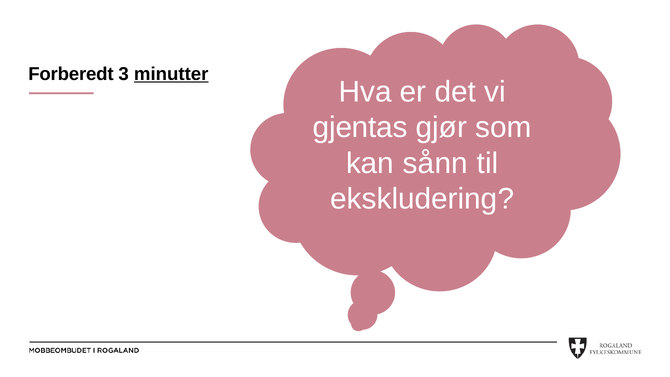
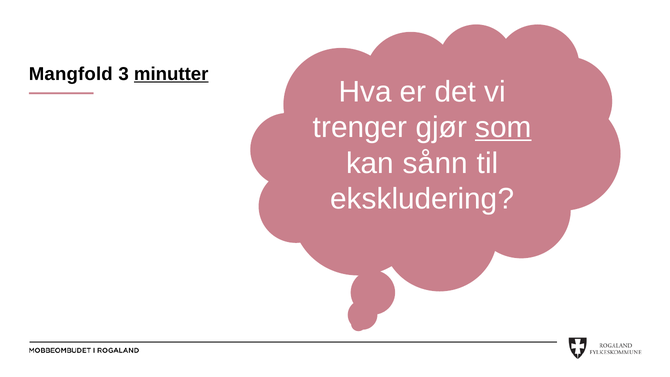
Forberedt: Forberedt -> Mangfold
gjentas: gjentas -> trenger
som underline: none -> present
